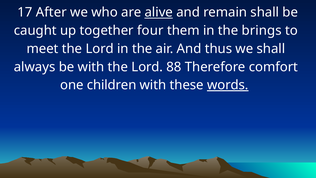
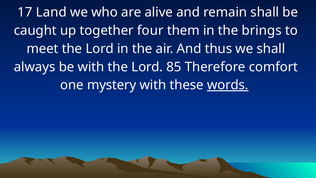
After: After -> Land
alive underline: present -> none
88: 88 -> 85
children: children -> mystery
